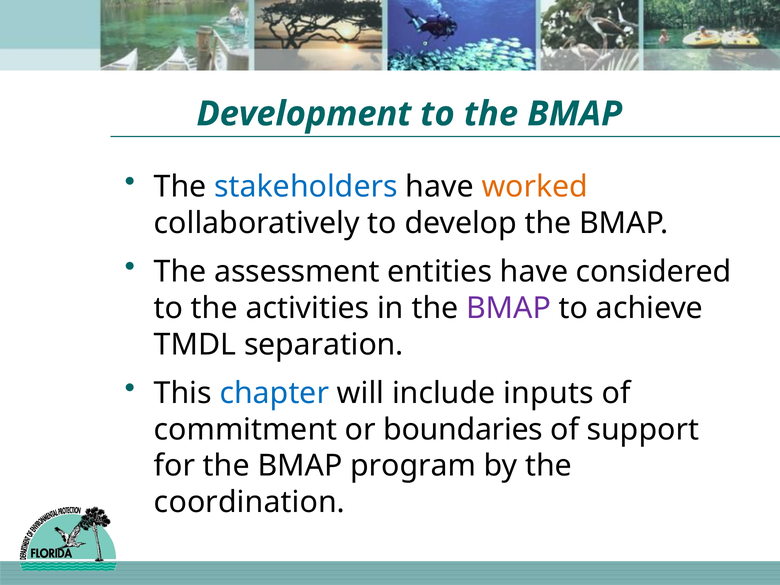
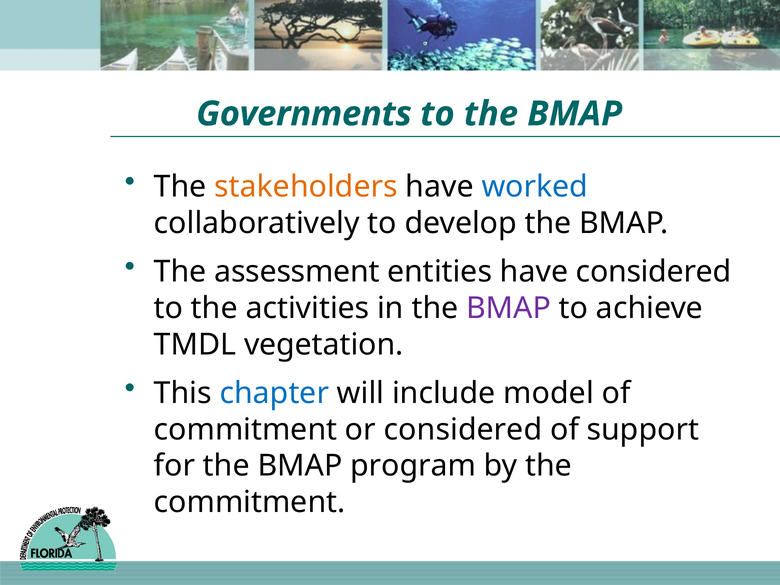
Development: Development -> Governments
stakeholders colour: blue -> orange
worked colour: orange -> blue
separation: separation -> vegetation
inputs: inputs -> model
or boundaries: boundaries -> considered
coordination at (250, 502): coordination -> commitment
